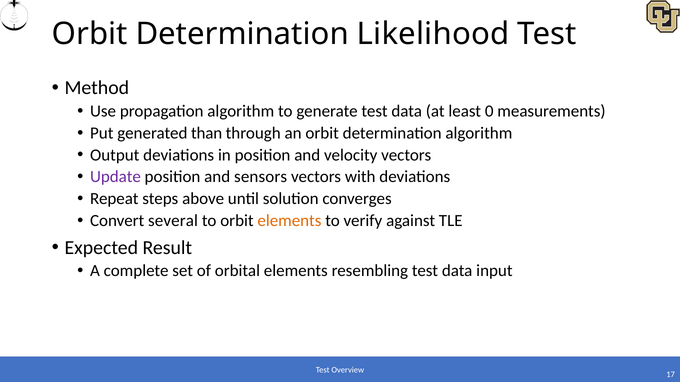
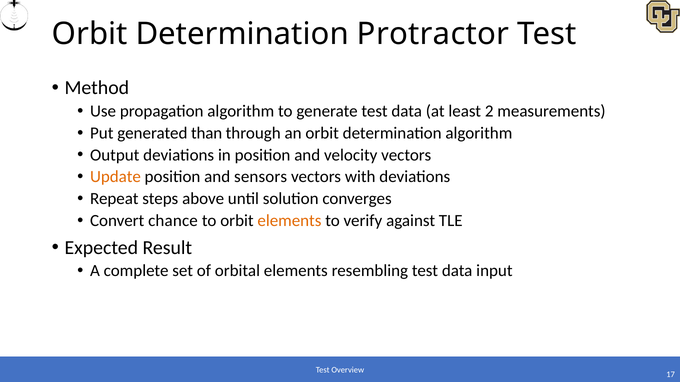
Likelihood: Likelihood -> Protractor
0: 0 -> 2
Update colour: purple -> orange
several: several -> chance
